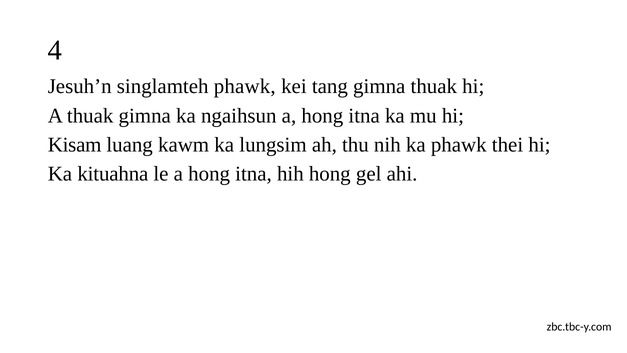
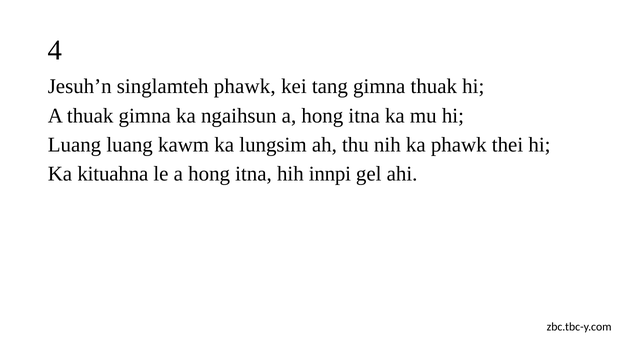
Kisam at (75, 145): Kisam -> Luang
hih hong: hong -> innpi
